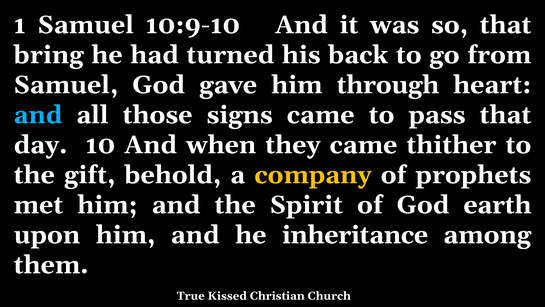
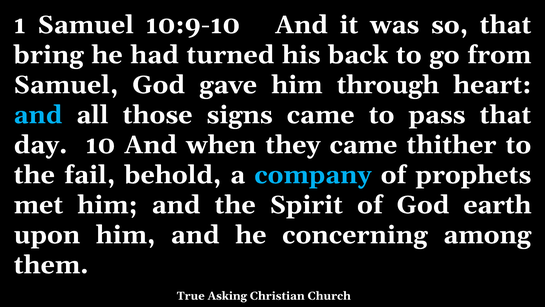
gift: gift -> fail
company colour: yellow -> light blue
inheritance: inheritance -> concerning
Kissed: Kissed -> Asking
